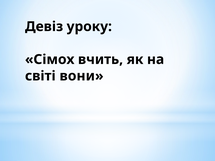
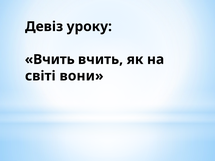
Сімох at (50, 60): Сімох -> Вчить
